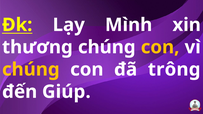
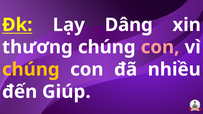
Mình: Mình -> Dâng
con at (160, 47) colour: yellow -> pink
trông: trông -> nhiều
